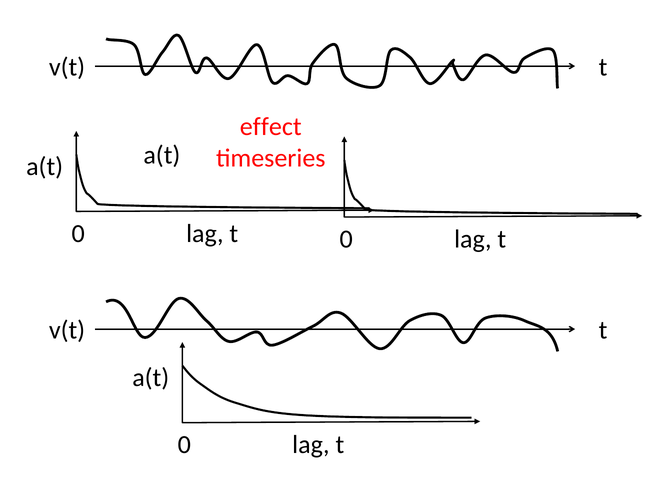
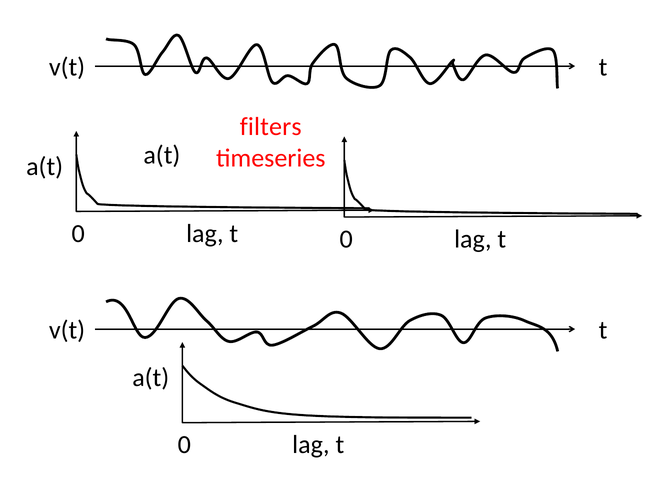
effect: effect -> filters
